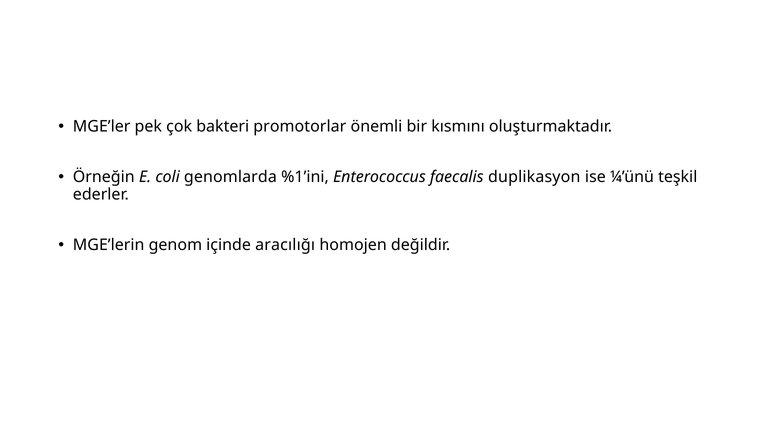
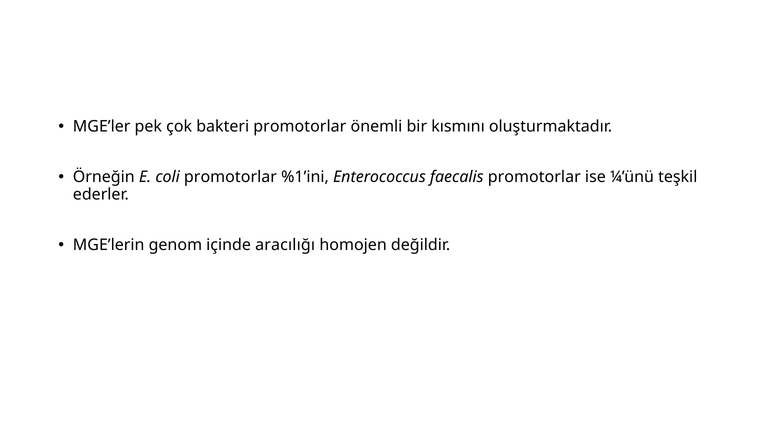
coli genomlarda: genomlarda -> promotorlar
faecalis duplikasyon: duplikasyon -> promotorlar
